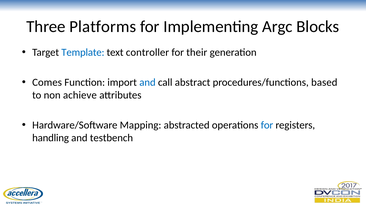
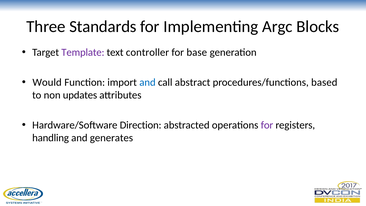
Platforms: Platforms -> Standards
Template colour: blue -> purple
their: their -> base
Comes: Comes -> Would
achieve: achieve -> updates
Mapping: Mapping -> Direction
for at (267, 125) colour: blue -> purple
testbench: testbench -> generates
